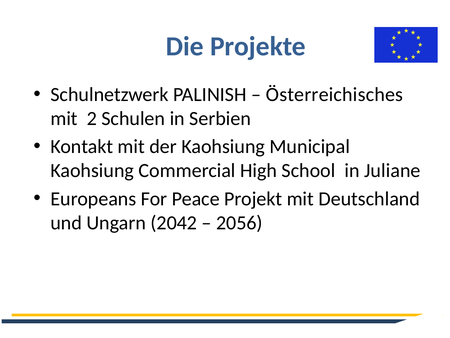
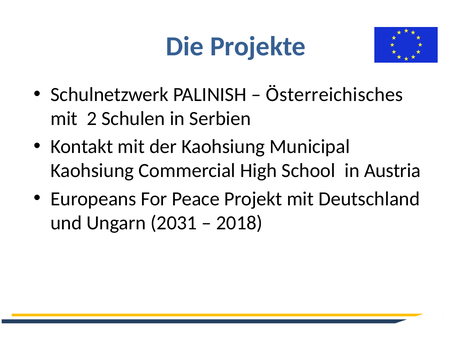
Juliane: Juliane -> Austria
2042: 2042 -> 2031
2056: 2056 -> 2018
